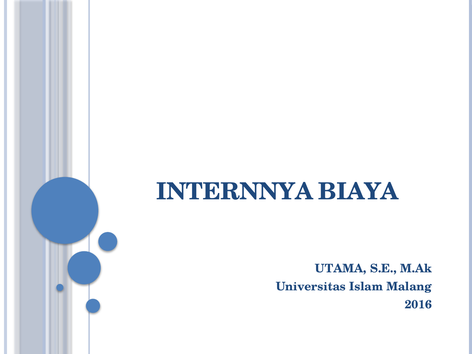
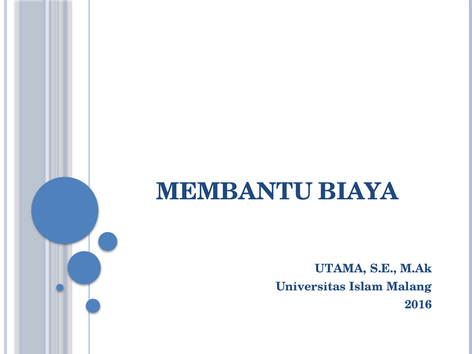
INTERNNYA: INTERNNYA -> MEMBANTU
